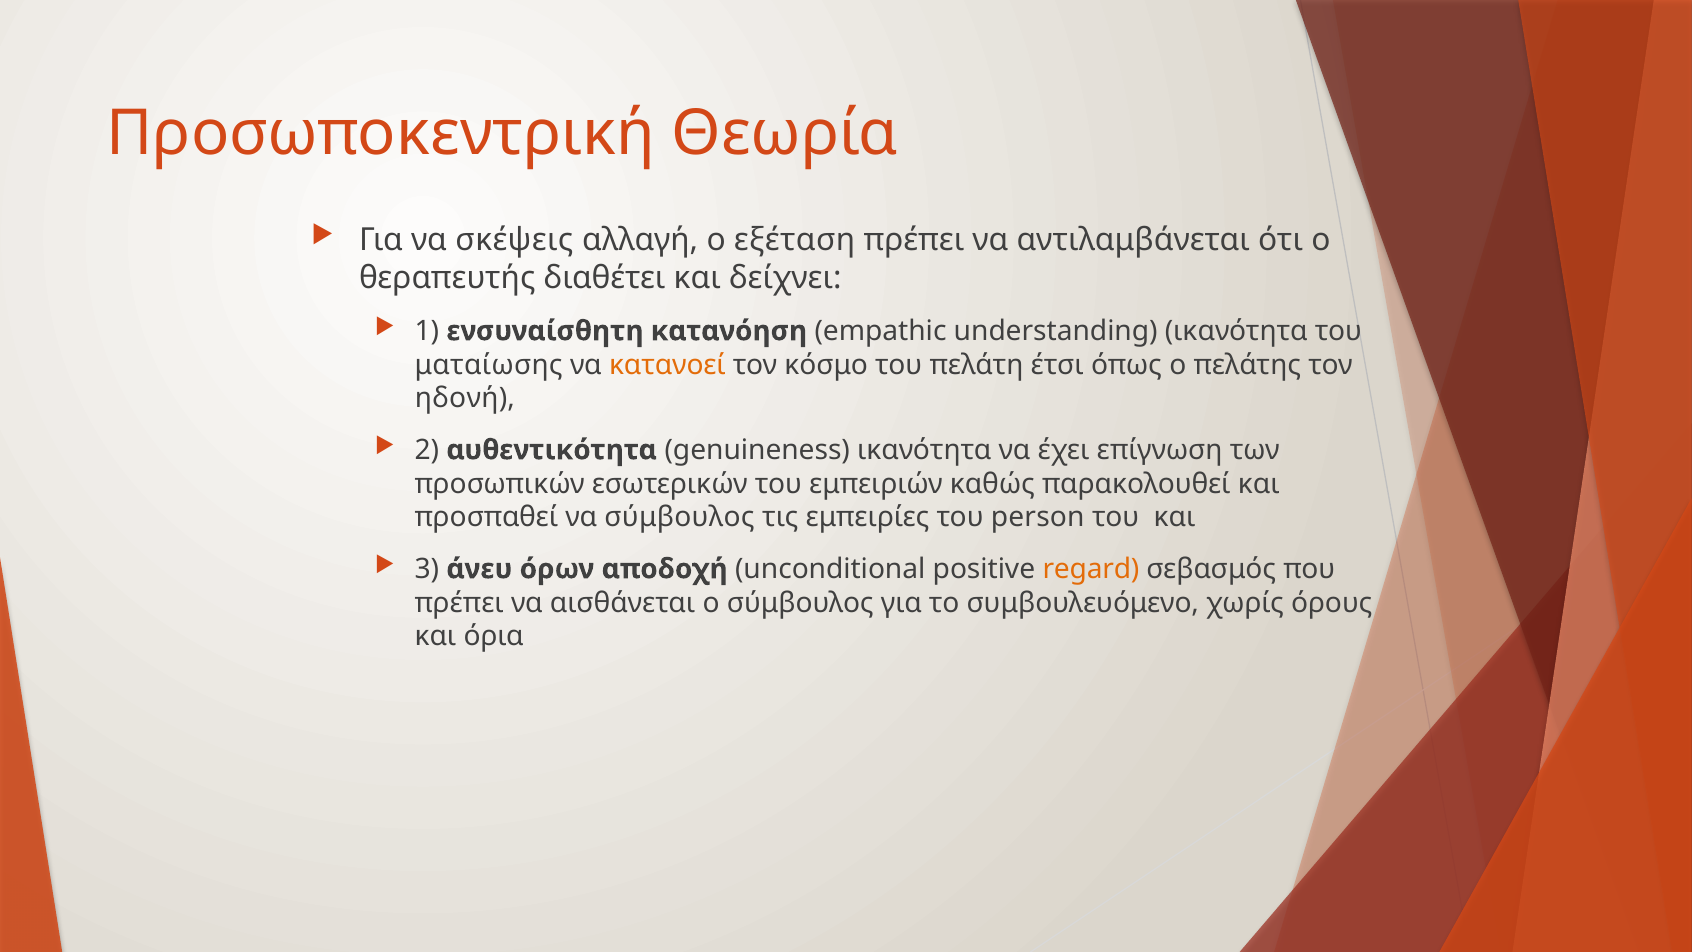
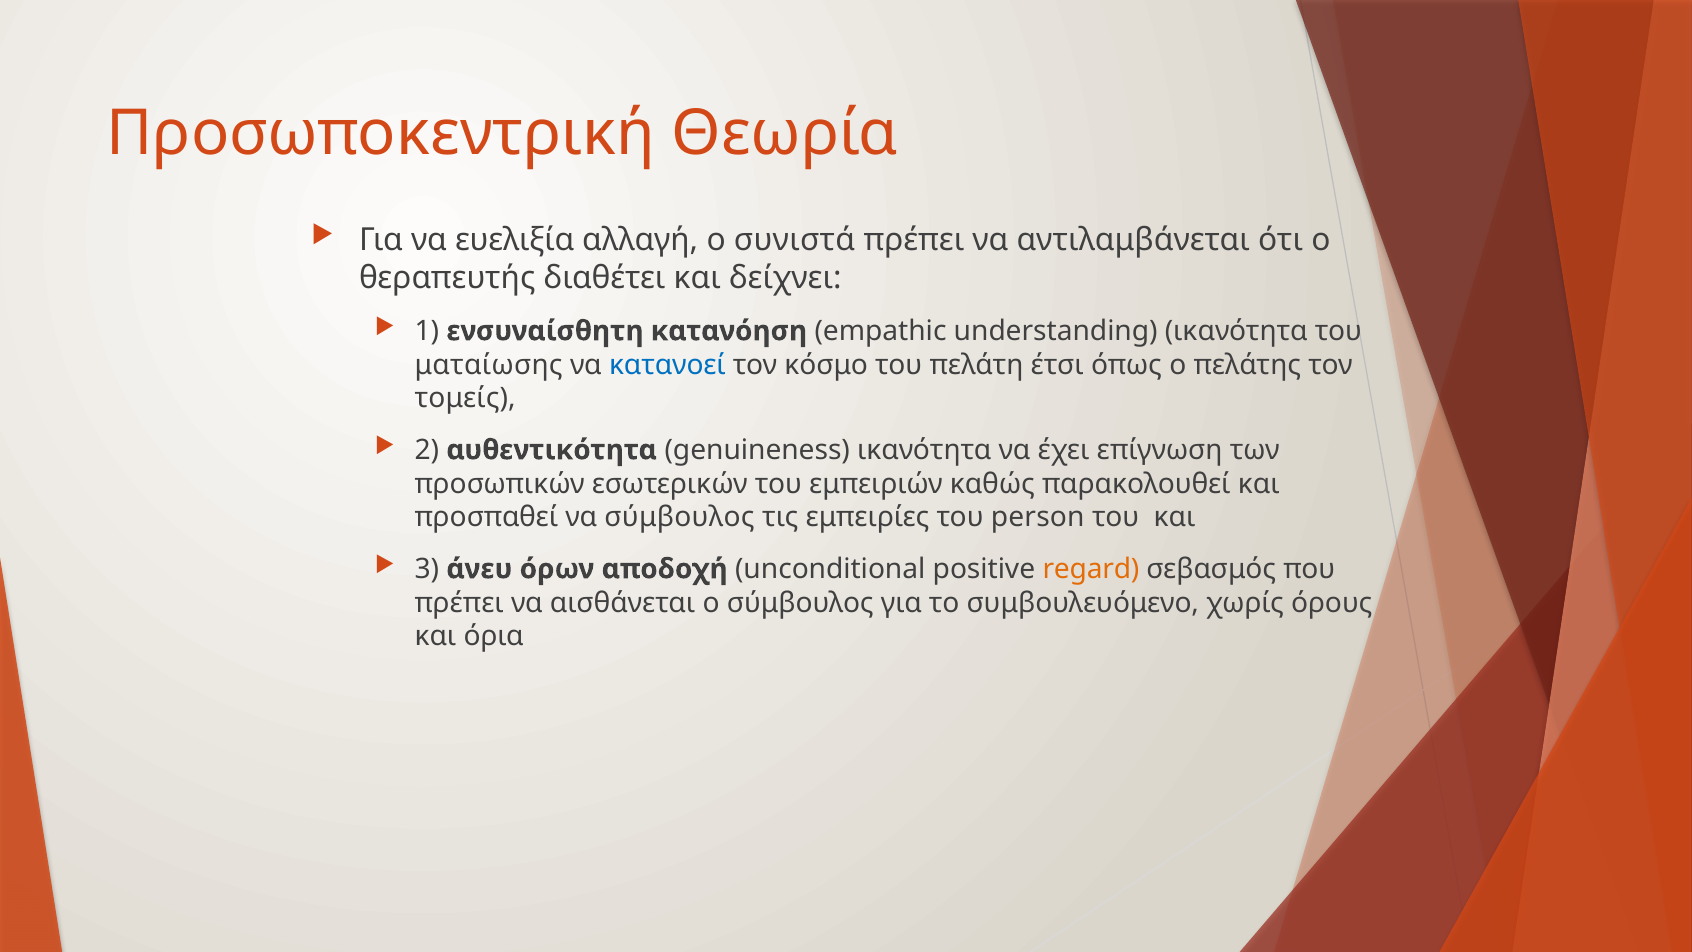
σκέψεις: σκέψεις -> ευελιξία
εξέταση: εξέταση -> συνιστά
κατανοεί colour: orange -> blue
ηδονή: ηδονή -> τομείς
